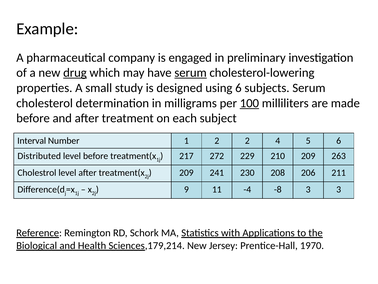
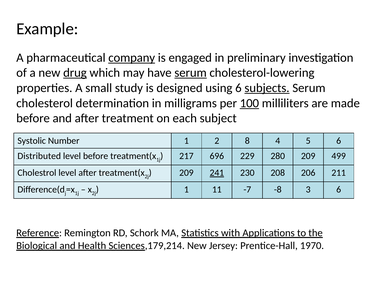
company underline: none -> present
subjects underline: none -> present
Interval: Interval -> Systolic
2 2: 2 -> 8
272: 272 -> 696
210: 210 -> 280
263: 263 -> 499
241 underline: none -> present
9 at (186, 189): 9 -> 1
-4: -4 -> -7
3 3: 3 -> 6
